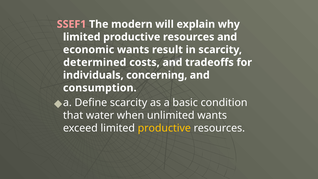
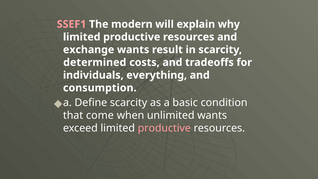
economic: economic -> exchange
concerning: concerning -> everything
water: water -> come
productive at (164, 128) colour: yellow -> pink
